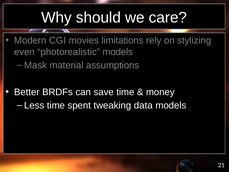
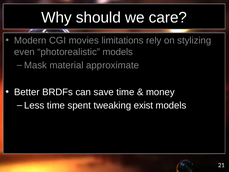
assumptions: assumptions -> approximate
data: data -> exist
